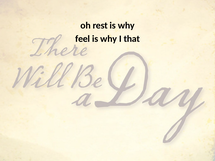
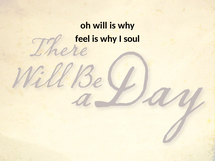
rest: rest -> will
that: that -> soul
